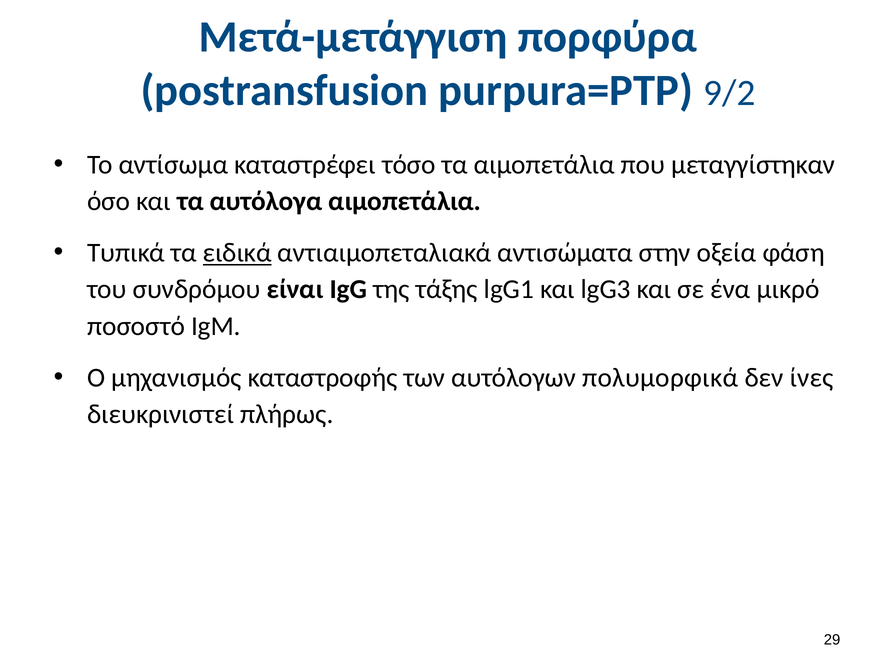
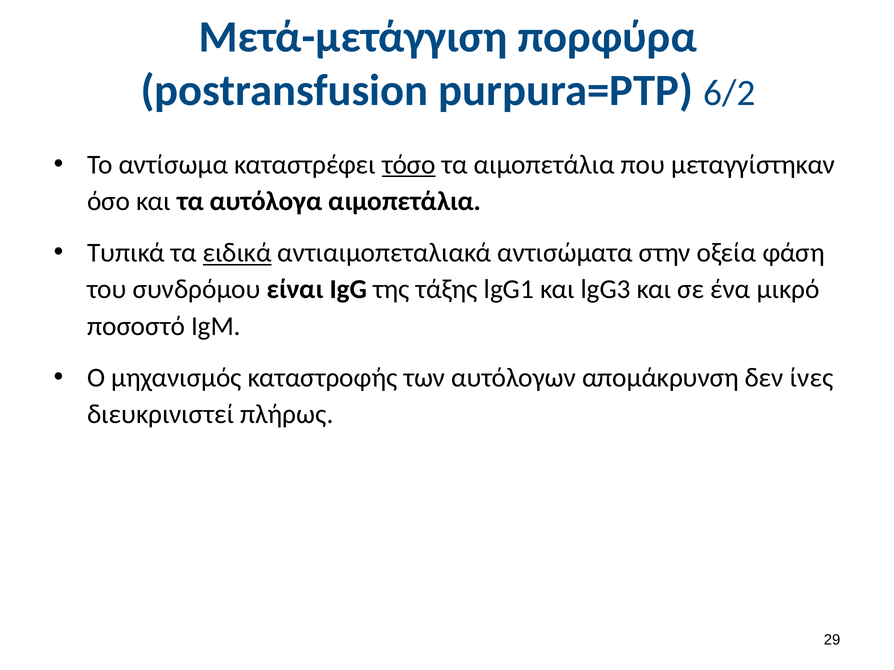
9/2: 9/2 -> 6/2
τόσο underline: none -> present
πολυμορφικά: πολυμορφικά -> απομάκρυνση
